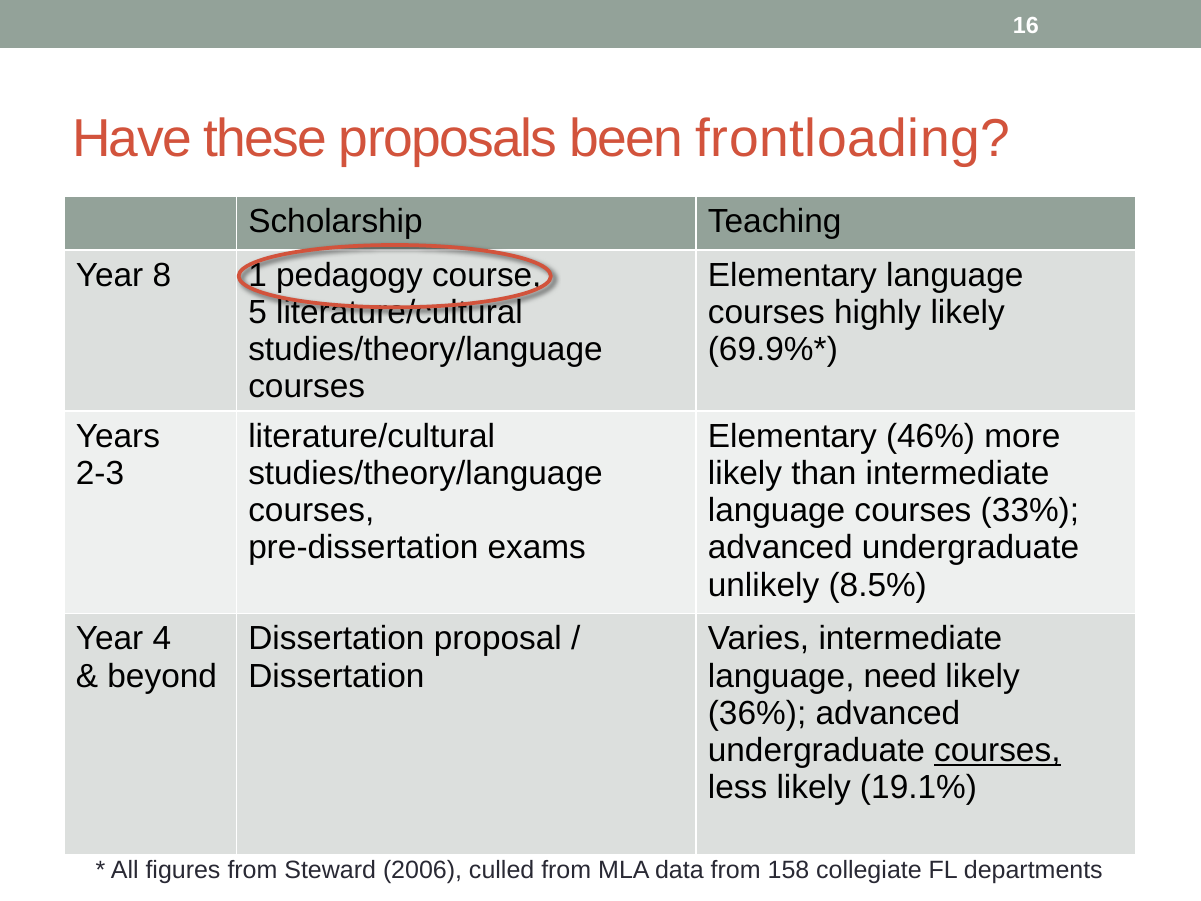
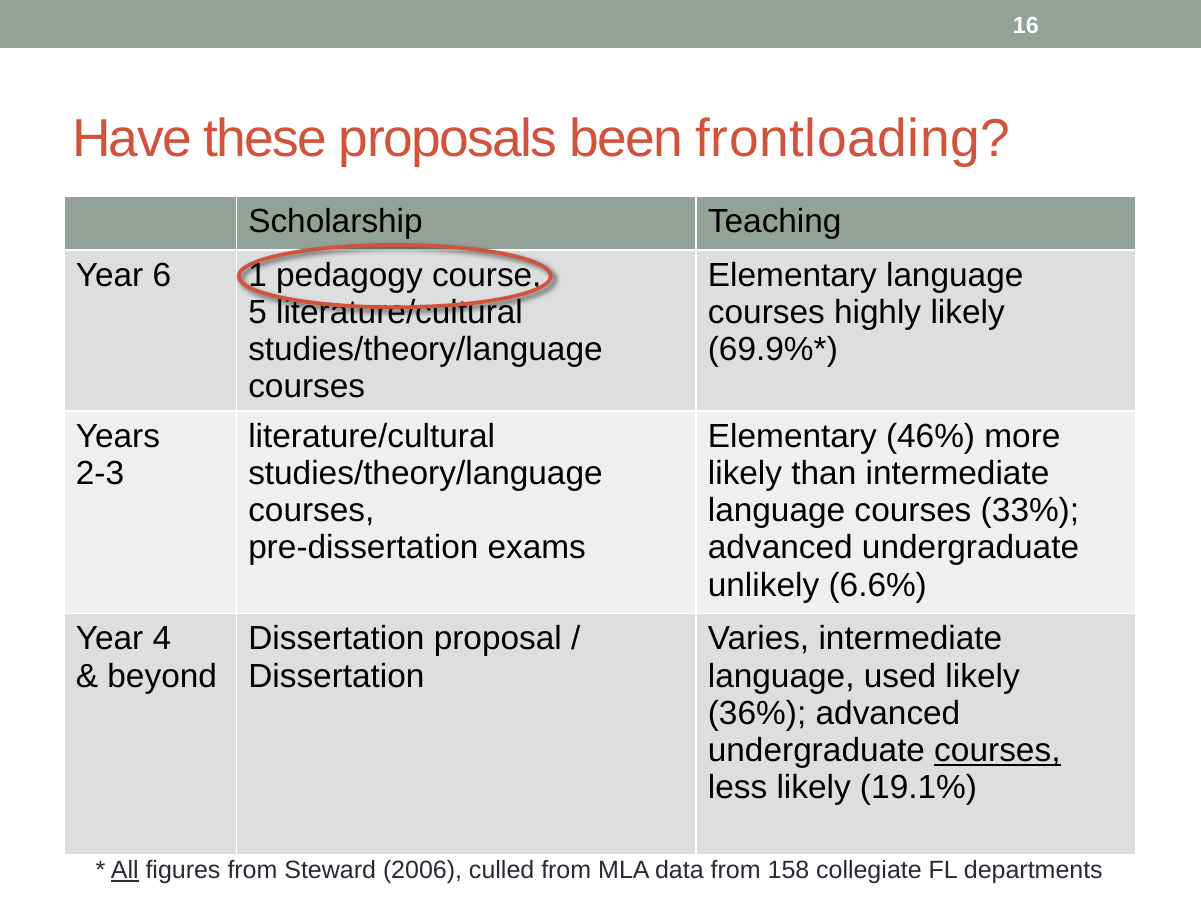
8: 8 -> 6
8.5%: 8.5% -> 6.6%
need: need -> used
All underline: none -> present
